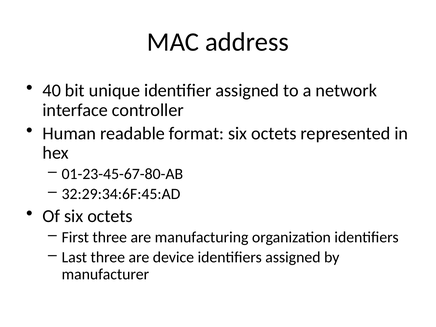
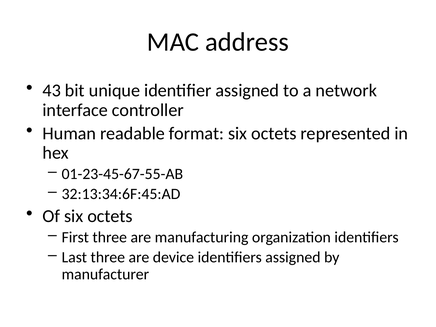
40: 40 -> 43
01-23-45-67-80-AB: 01-23-45-67-80-AB -> 01-23-45-67-55-AB
32:29:34:6F:45:AD: 32:29:34:6F:45:AD -> 32:13:34:6F:45:AD
